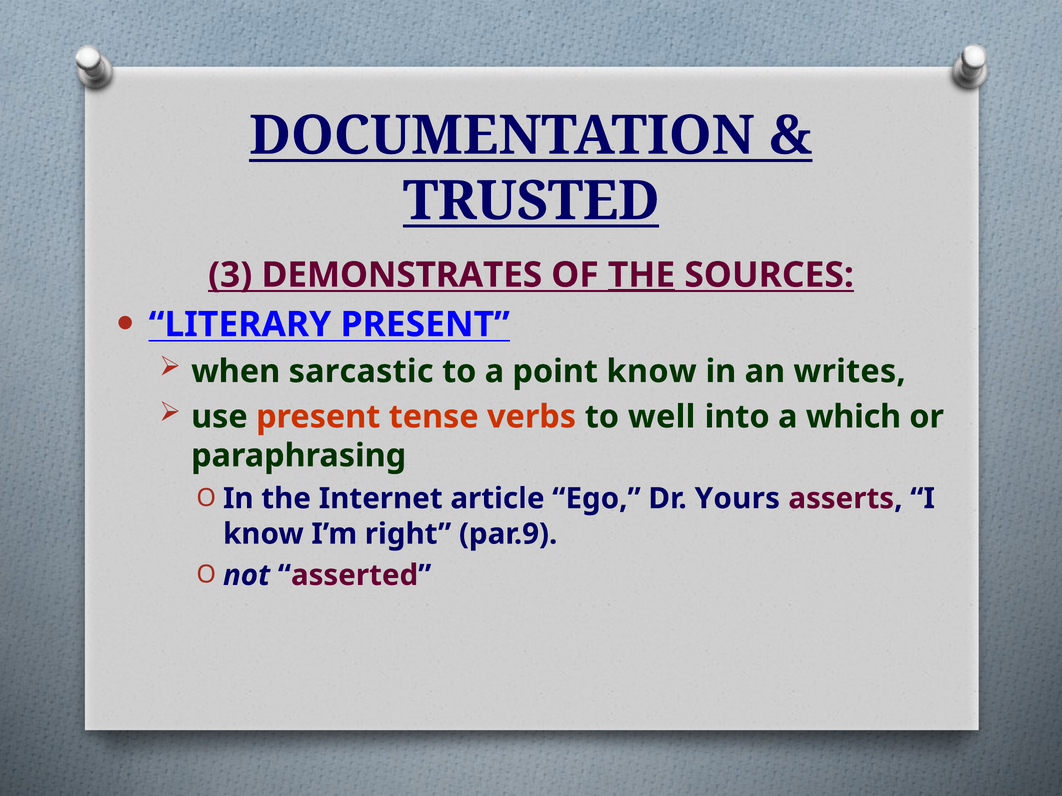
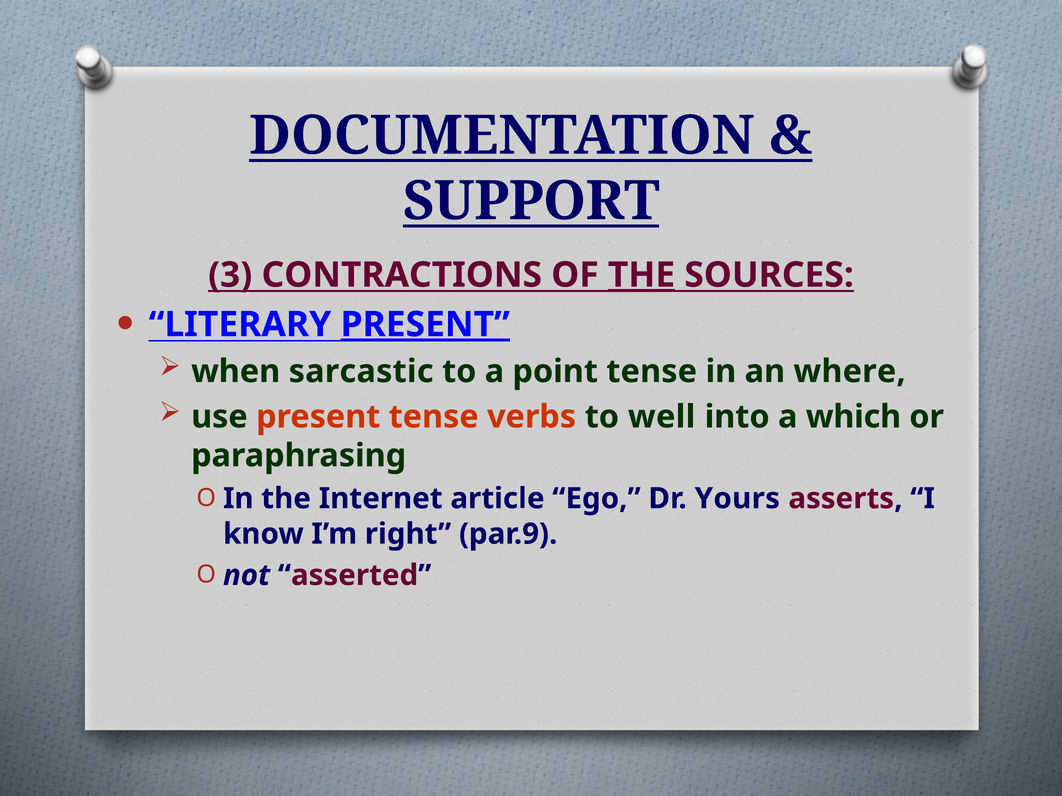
TRUSTED: TRUSTED -> SUPPORT
DEMONSTRATES: DEMONSTRATES -> CONTRACTIONS
PRESENT at (425, 325) underline: none -> present
point know: know -> tense
writes: writes -> where
